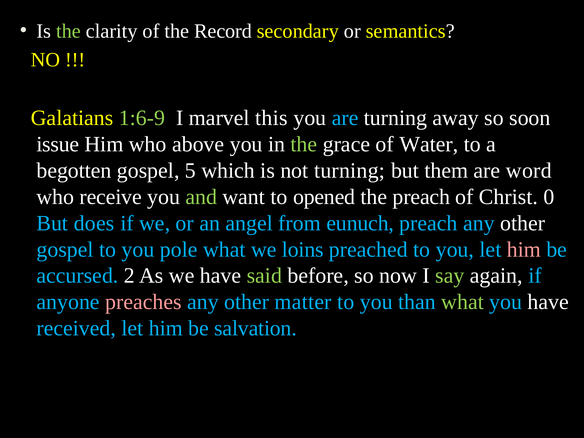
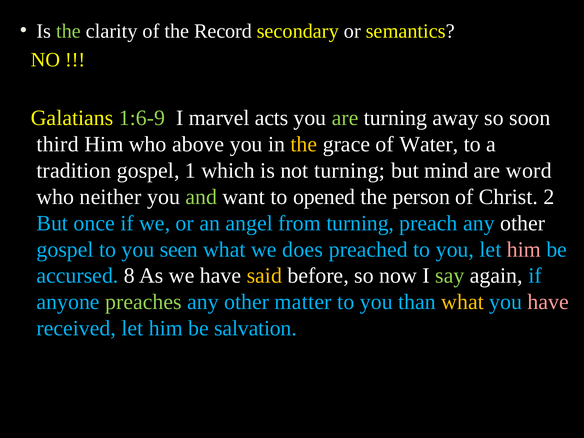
this: this -> acts
are at (345, 118) colour: light blue -> light green
issue: issue -> third
the at (304, 144) colour: light green -> yellow
begotten: begotten -> tradition
5: 5 -> 1
them: them -> mind
receive: receive -> neither
the preach: preach -> person
0: 0 -> 2
does: does -> once
from eunuch: eunuch -> turning
pole: pole -> seen
loins: loins -> does
2: 2 -> 8
said colour: light green -> yellow
preaches colour: pink -> light green
what at (463, 302) colour: light green -> yellow
have at (548, 302) colour: white -> pink
